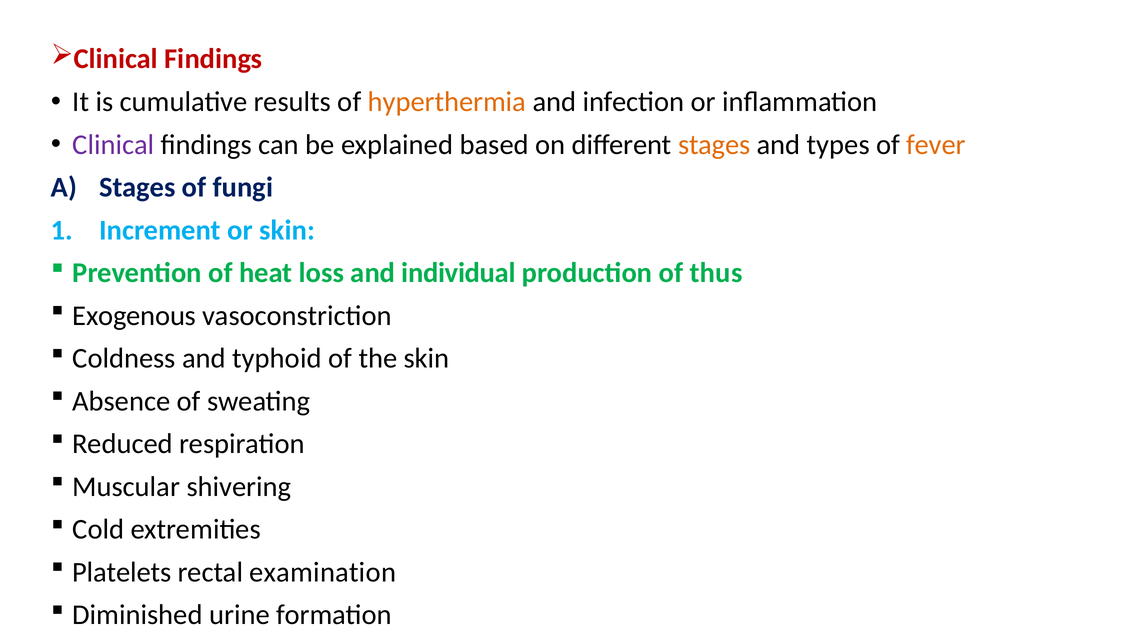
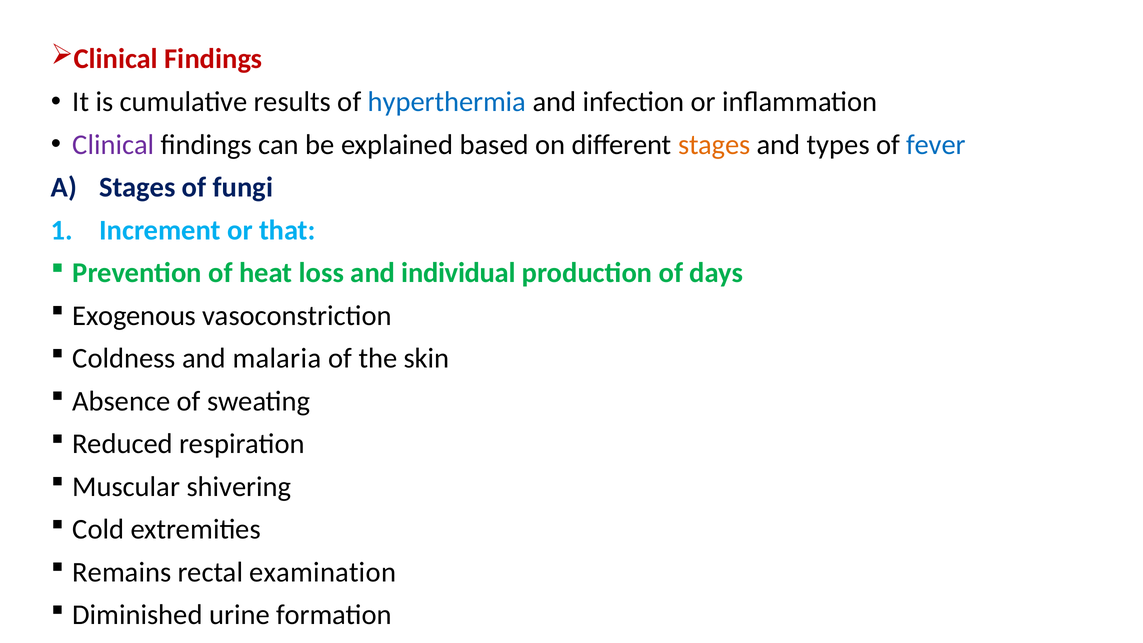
hyperthermia colour: orange -> blue
fever colour: orange -> blue
or skin: skin -> that
thus: thus -> days
typhoid: typhoid -> malaria
Platelets: Platelets -> Remains
